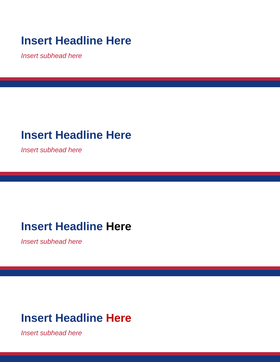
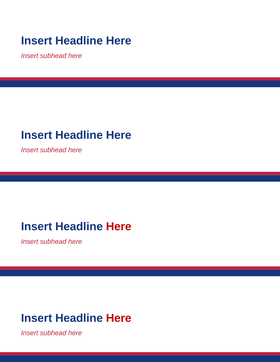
Here at (119, 227) colour: black -> red
